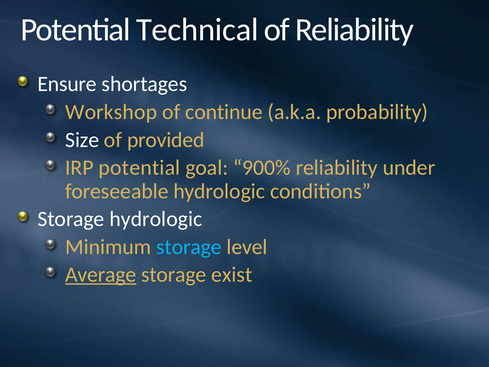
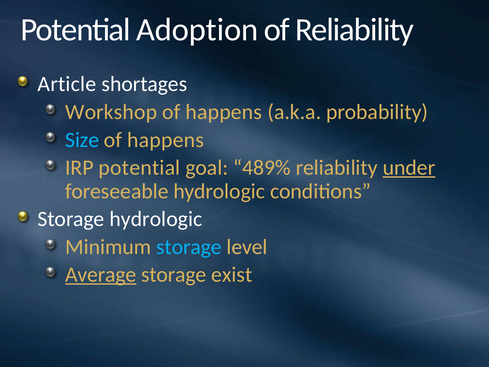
Technical: Technical -> Adoption
Ensure: Ensure -> Article
continue at (224, 112): continue -> happens
Size colour: white -> light blue
provided at (166, 140): provided -> happens
900%: 900% -> 489%
under underline: none -> present
